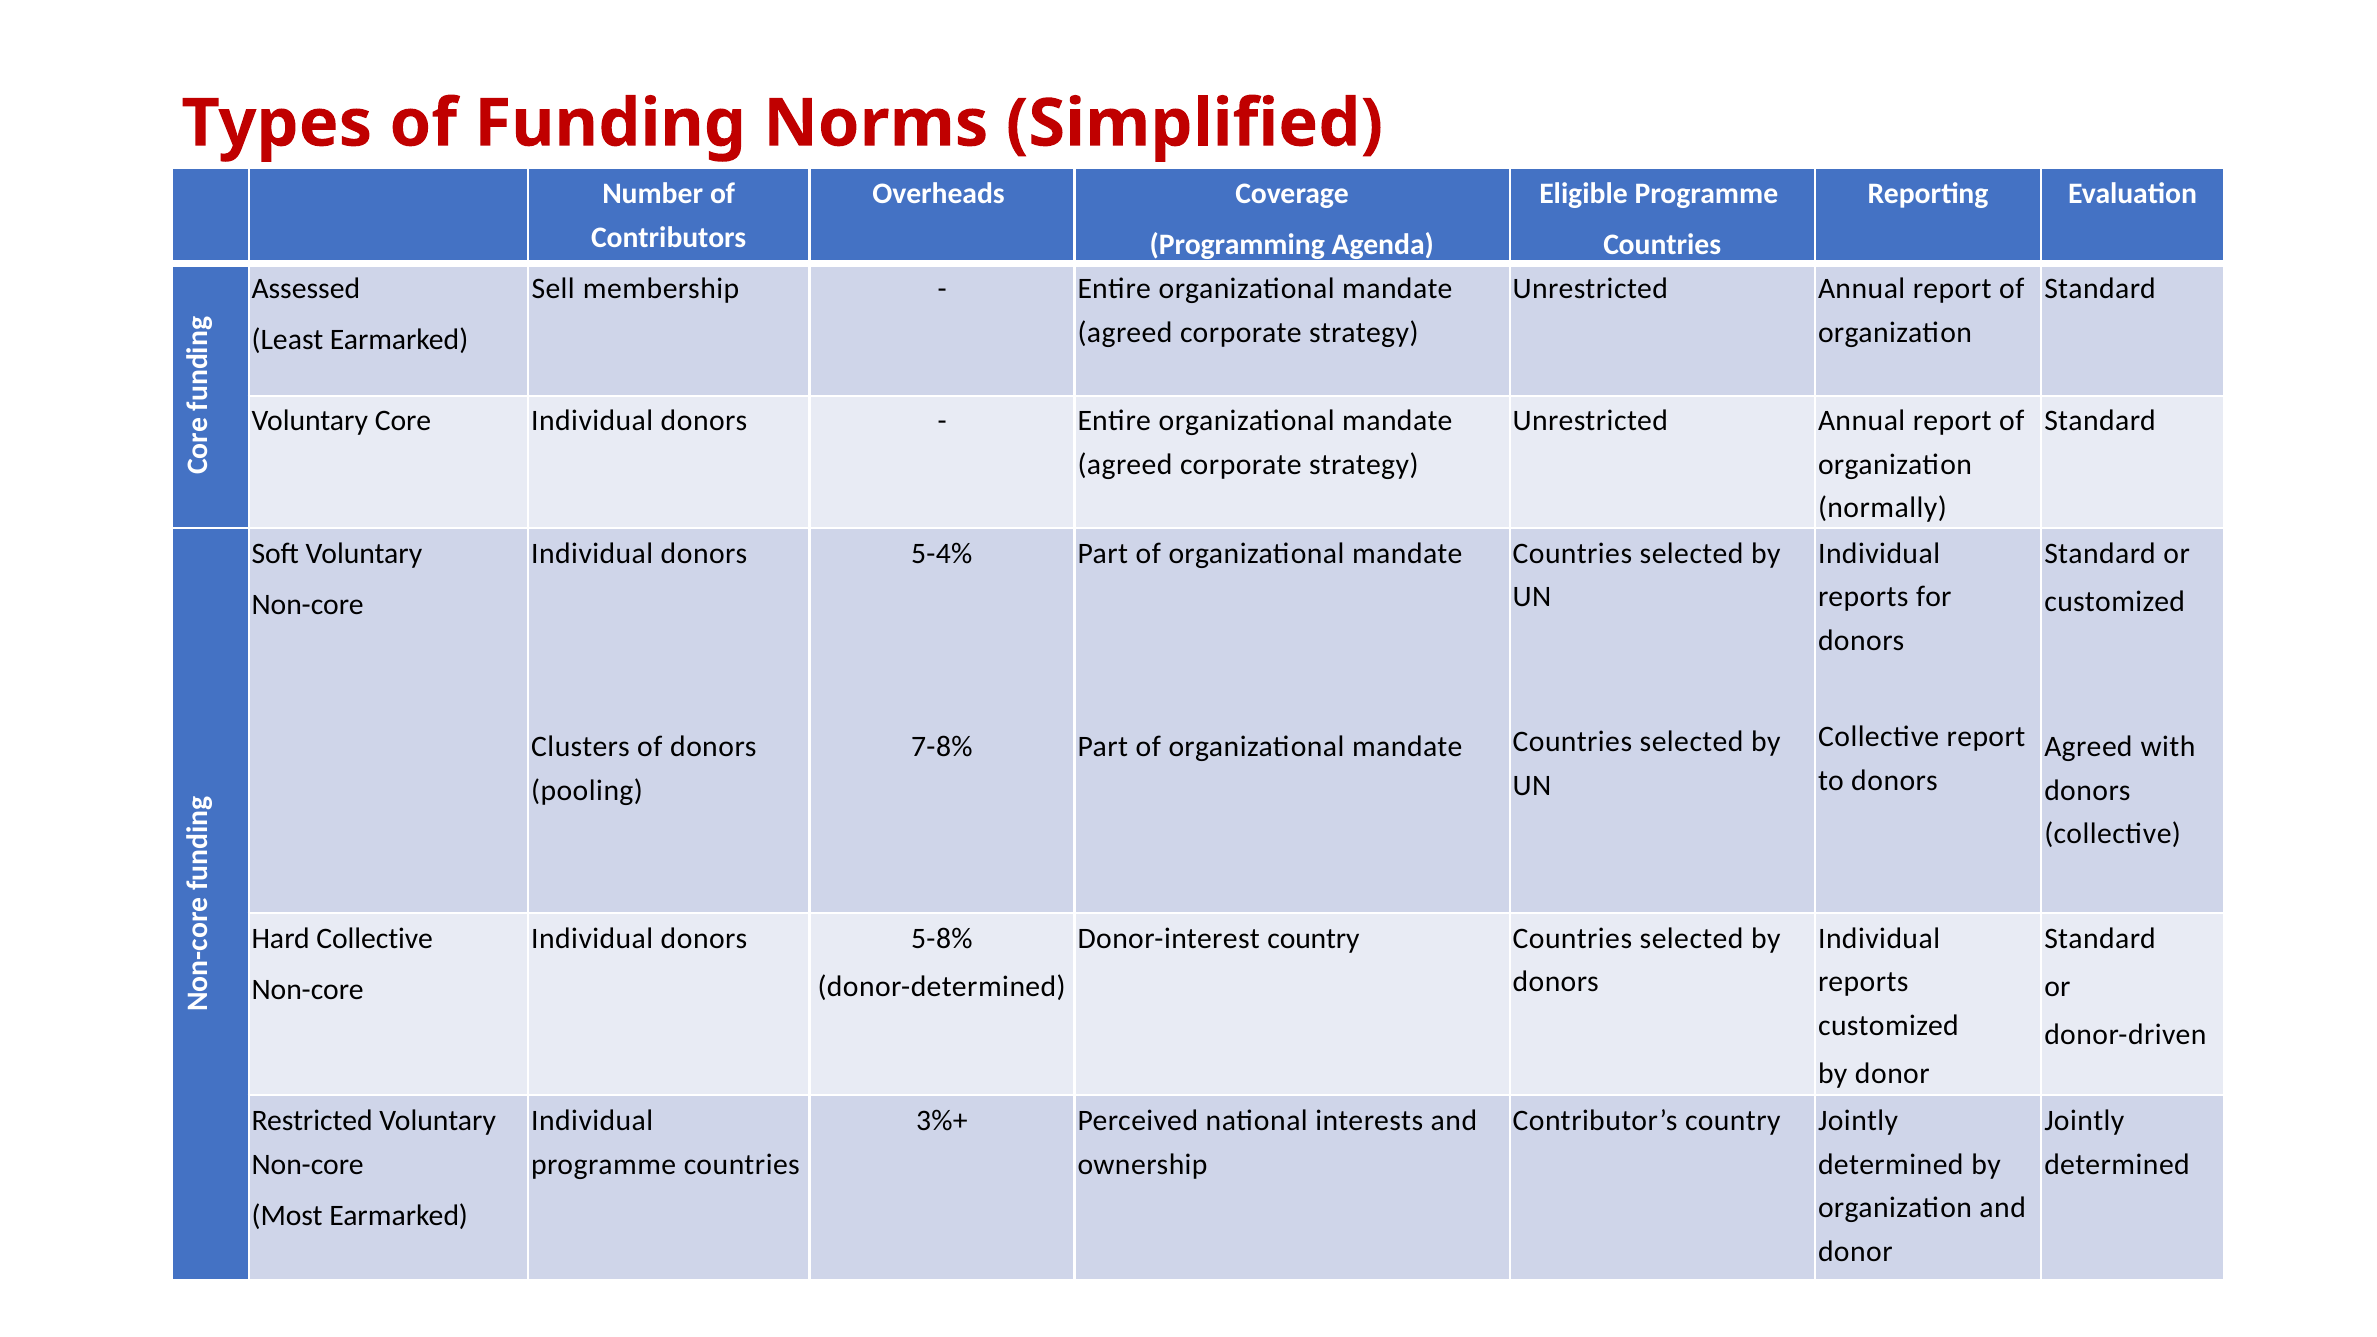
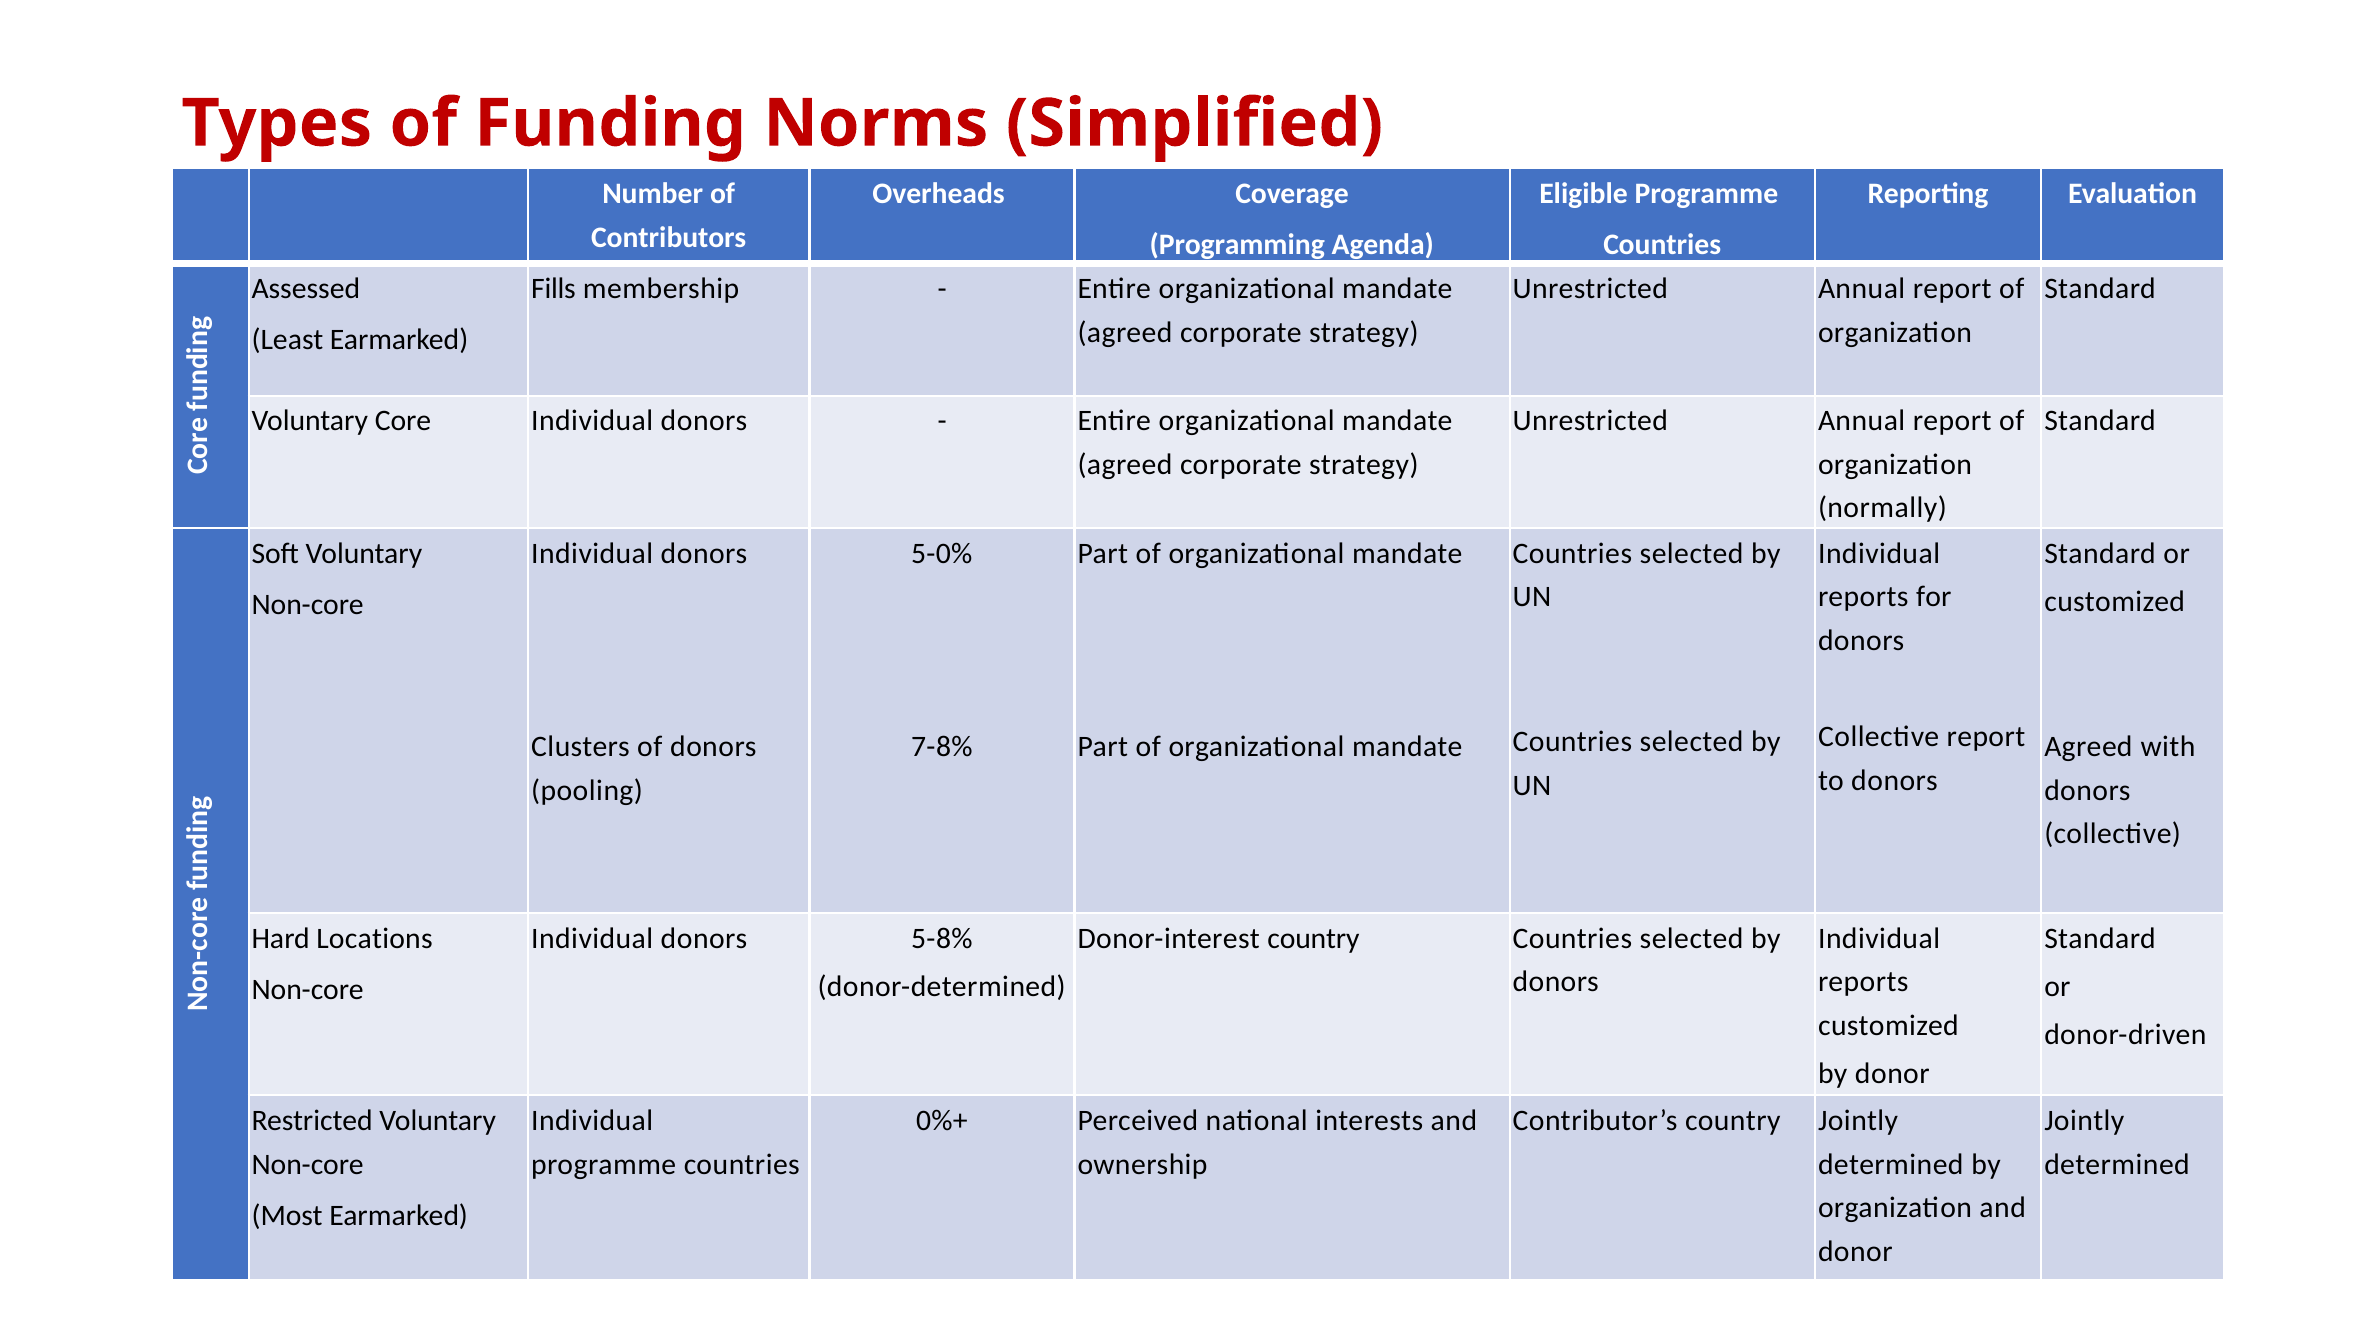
Sell: Sell -> Fills
5-4%: 5-4% -> 5-0%
Hard Collective: Collective -> Locations
3%+: 3%+ -> 0%+
